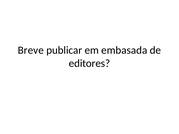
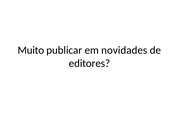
Breve: Breve -> Muito
embasada: embasada -> novidades
